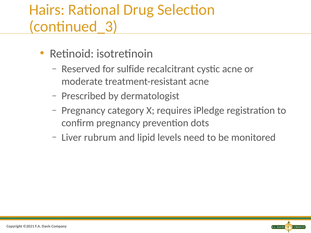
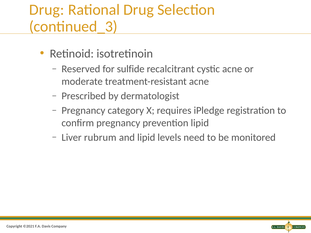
Hairs at (47, 10): Hairs -> Drug
prevention dots: dots -> lipid
